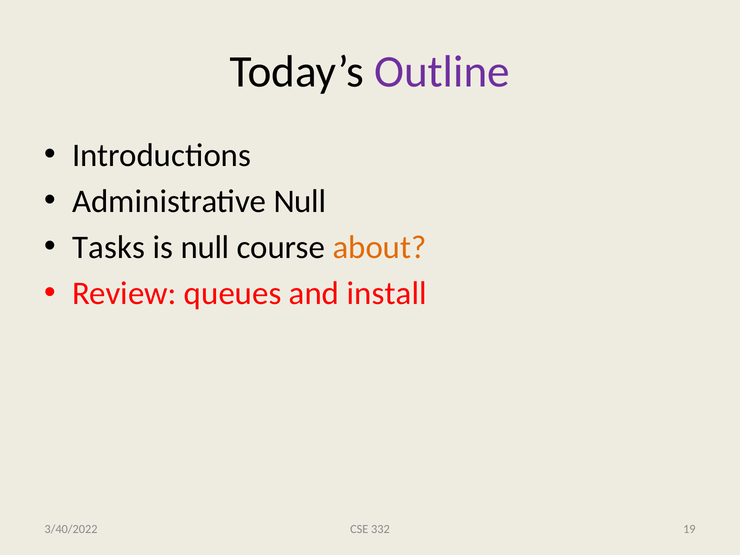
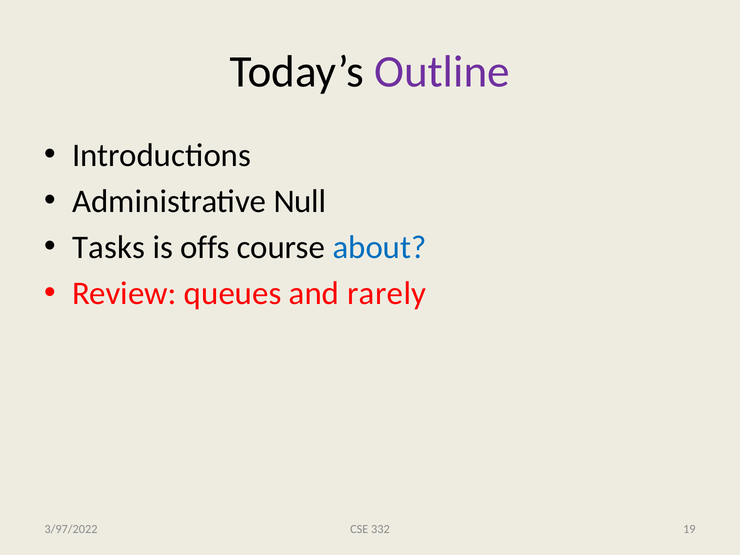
is null: null -> offs
about colour: orange -> blue
install: install -> rarely
3/40/2022: 3/40/2022 -> 3/97/2022
